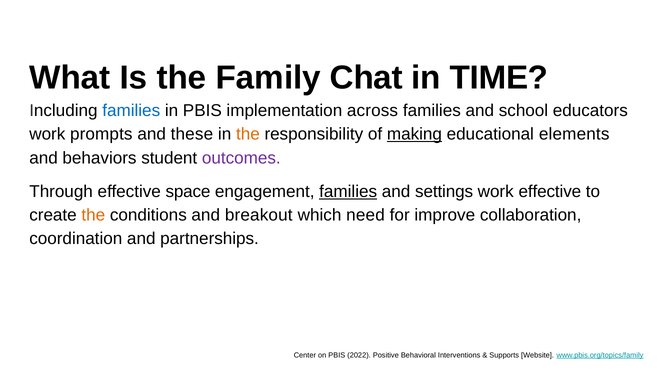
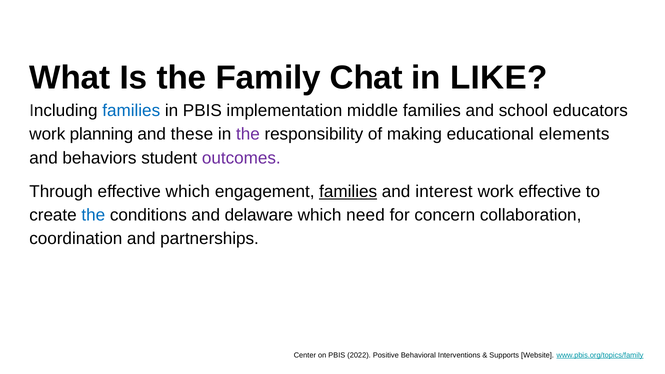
TIME: TIME -> LIKE
across: across -> middle
prompts: prompts -> planning
the at (248, 134) colour: orange -> purple
making underline: present -> none
effective space: space -> which
settings: settings -> interest
the at (93, 215) colour: orange -> blue
breakout: breakout -> delaware
improve: improve -> concern
